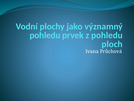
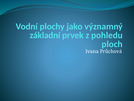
pohledu at (45, 35): pohledu -> základní
